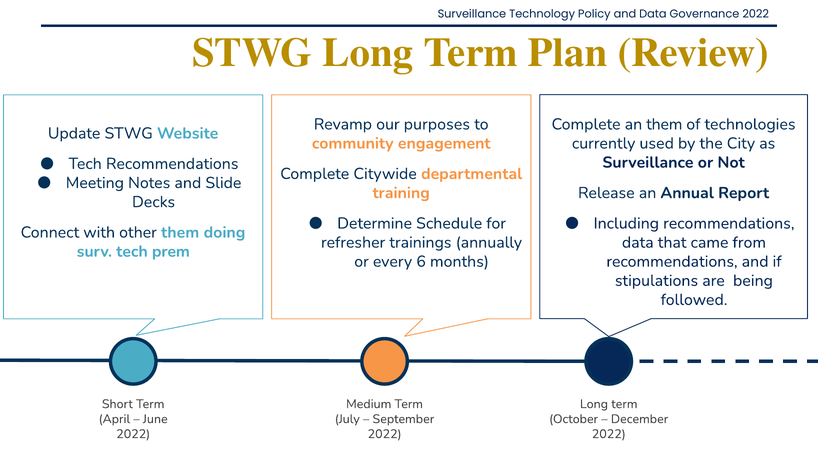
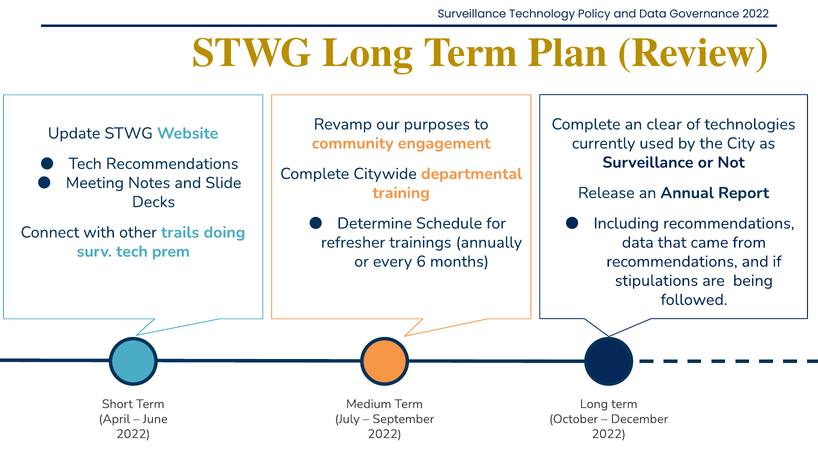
an them: them -> clear
other them: them -> trails
